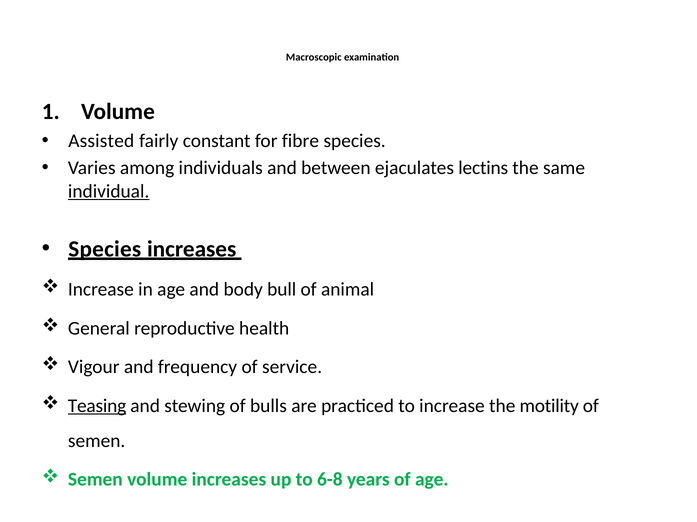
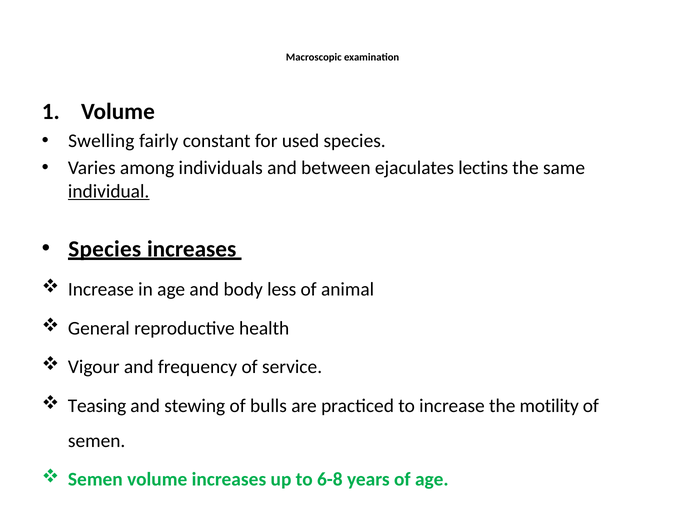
Assisted: Assisted -> Swelling
fibre: fibre -> used
bull: bull -> less
Teasing underline: present -> none
